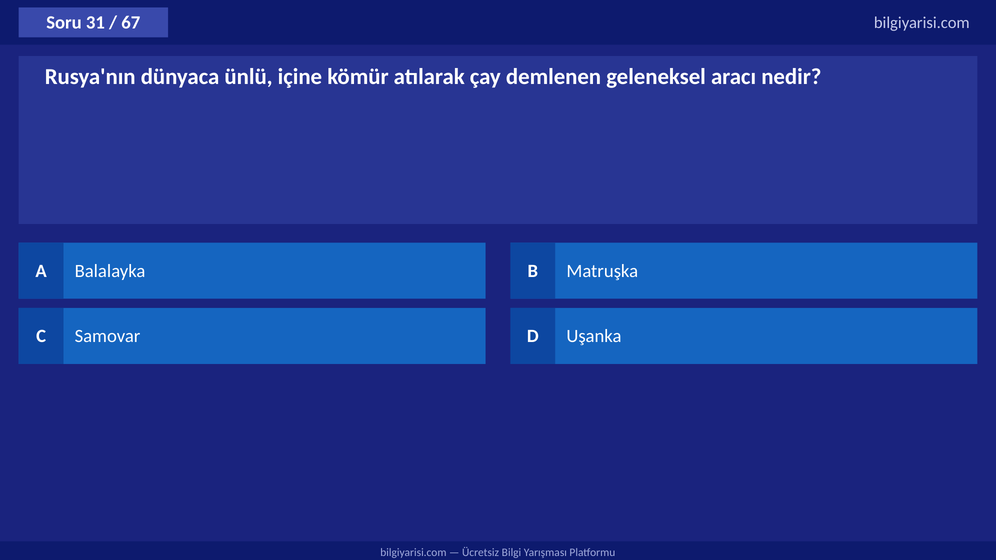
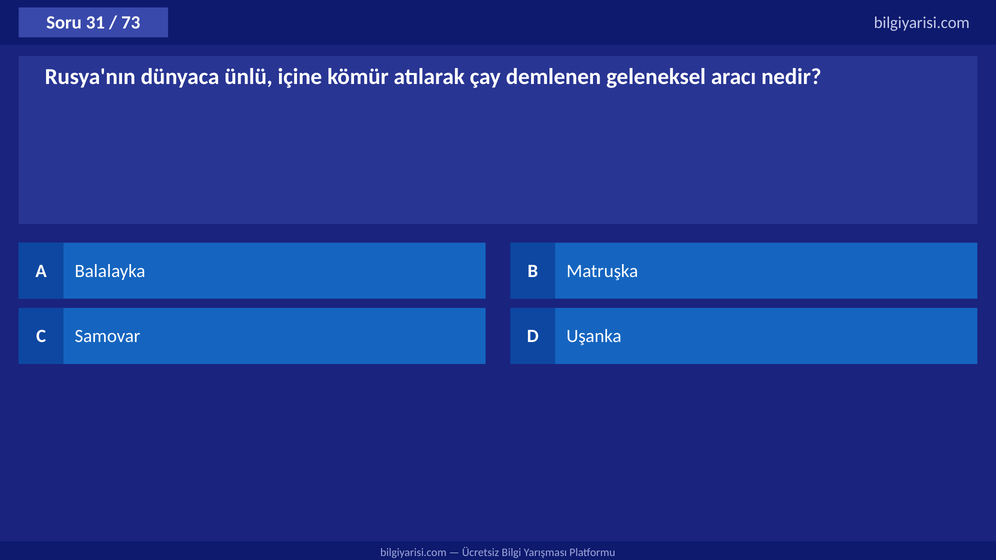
67: 67 -> 73
